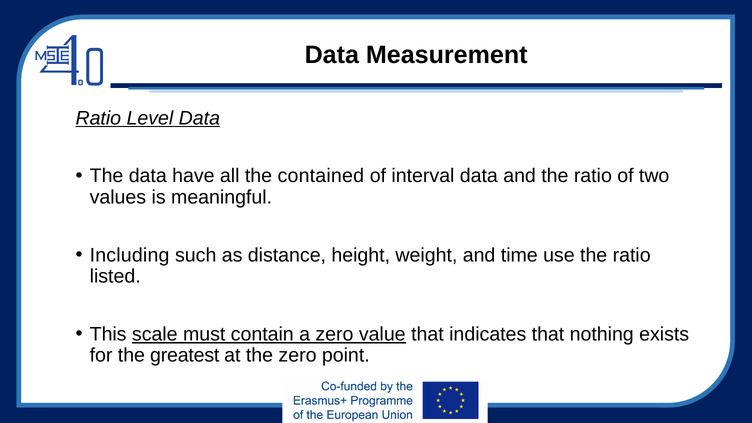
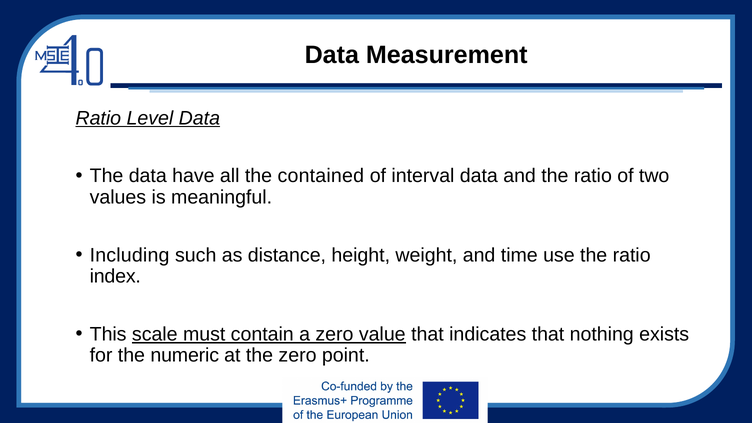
listed: listed -> index
greatest: greatest -> numeric
